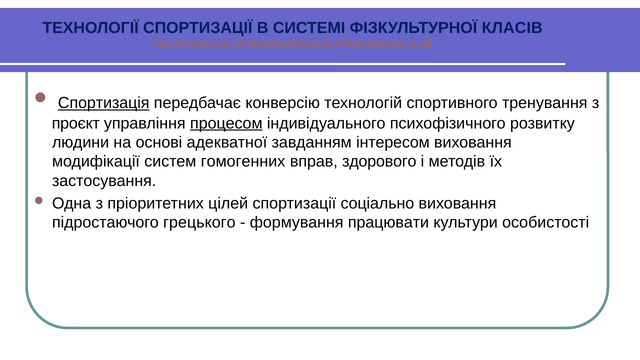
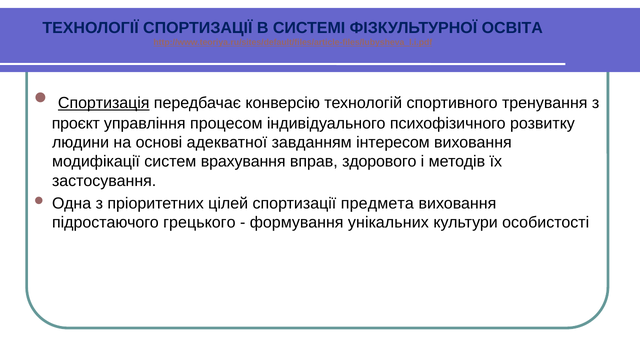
КЛАСІВ: КЛАСІВ -> ОСВІТА
процесом underline: present -> none
гомогенних: гомогенних -> врахування
соціально: соціально -> предмета
працювати: працювати -> унікальних
